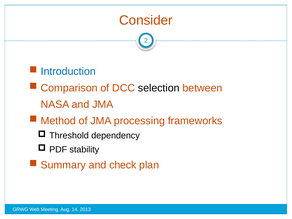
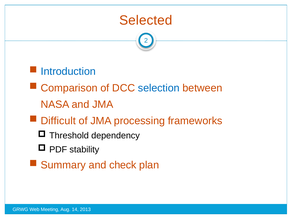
Consider: Consider -> Selected
selection colour: black -> blue
Method: Method -> Difficult
